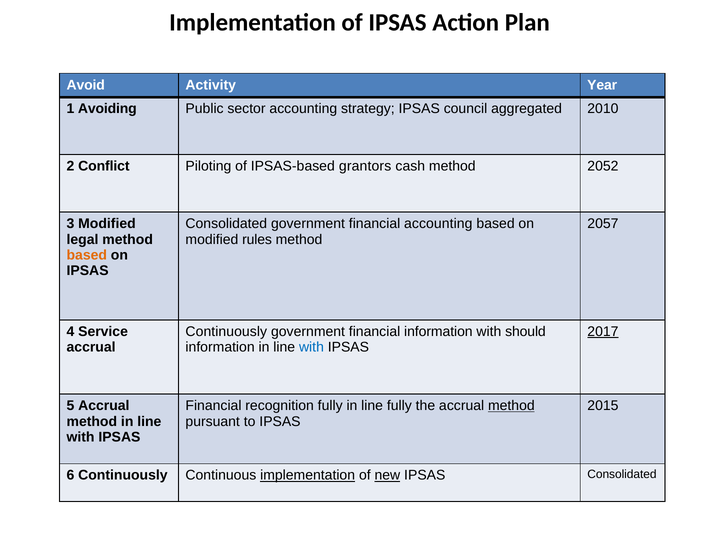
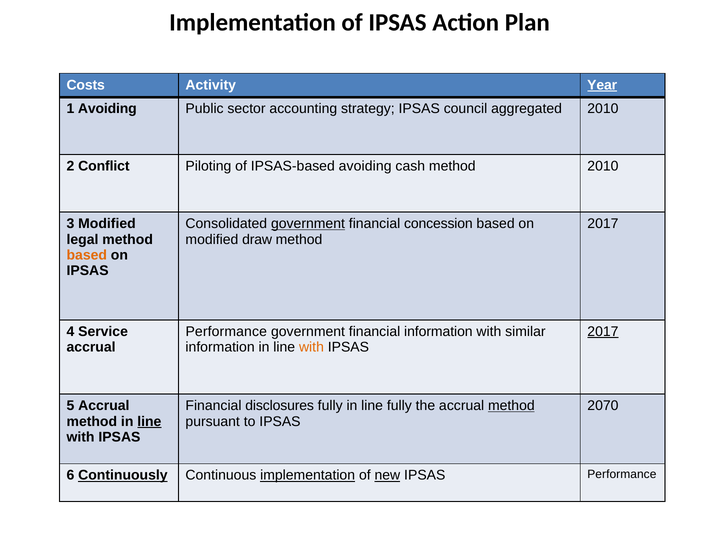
Avoid: Avoid -> Costs
Year underline: none -> present
IPSAS-based grantors: grantors -> avoiding
method 2052: 2052 -> 2010
government at (308, 224) underline: none -> present
financial accounting: accounting -> concession
2057 at (603, 224): 2057 -> 2017
rules: rules -> draw
Continuously at (226, 332): Continuously -> Performance
should: should -> similar
with at (311, 347) colour: blue -> orange
recognition: recognition -> disclosures
2015: 2015 -> 2070
line at (149, 422) underline: none -> present
Continuously at (123, 476) underline: none -> present
Consolidated at (622, 474): Consolidated -> Performance
